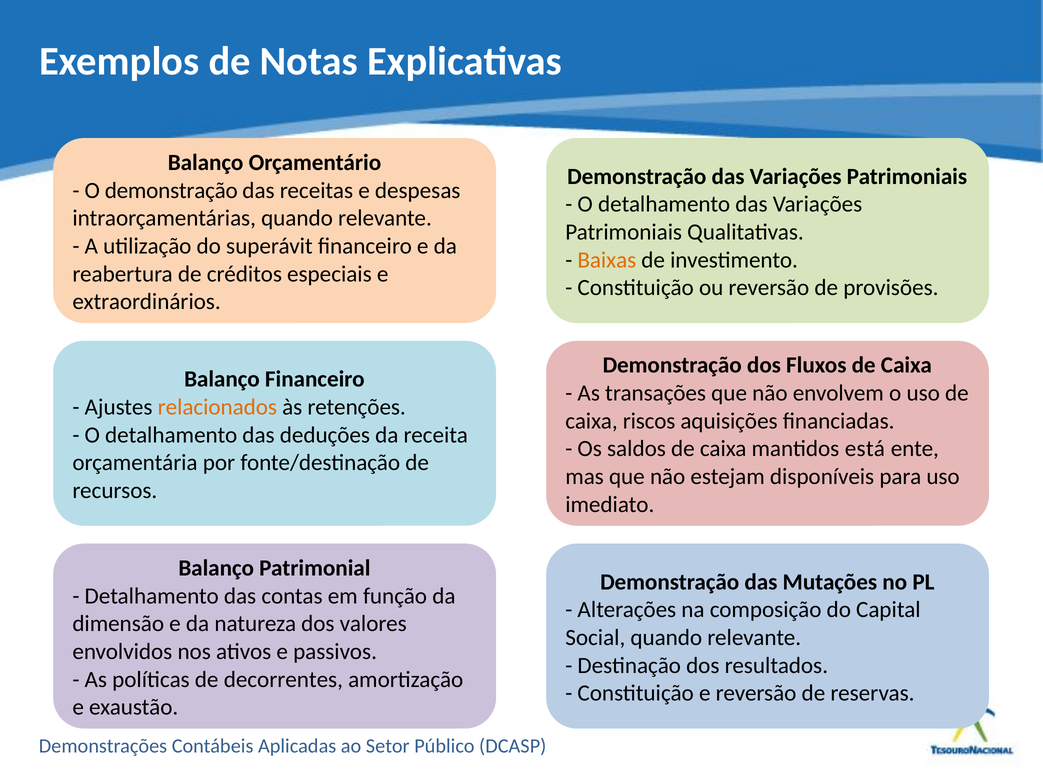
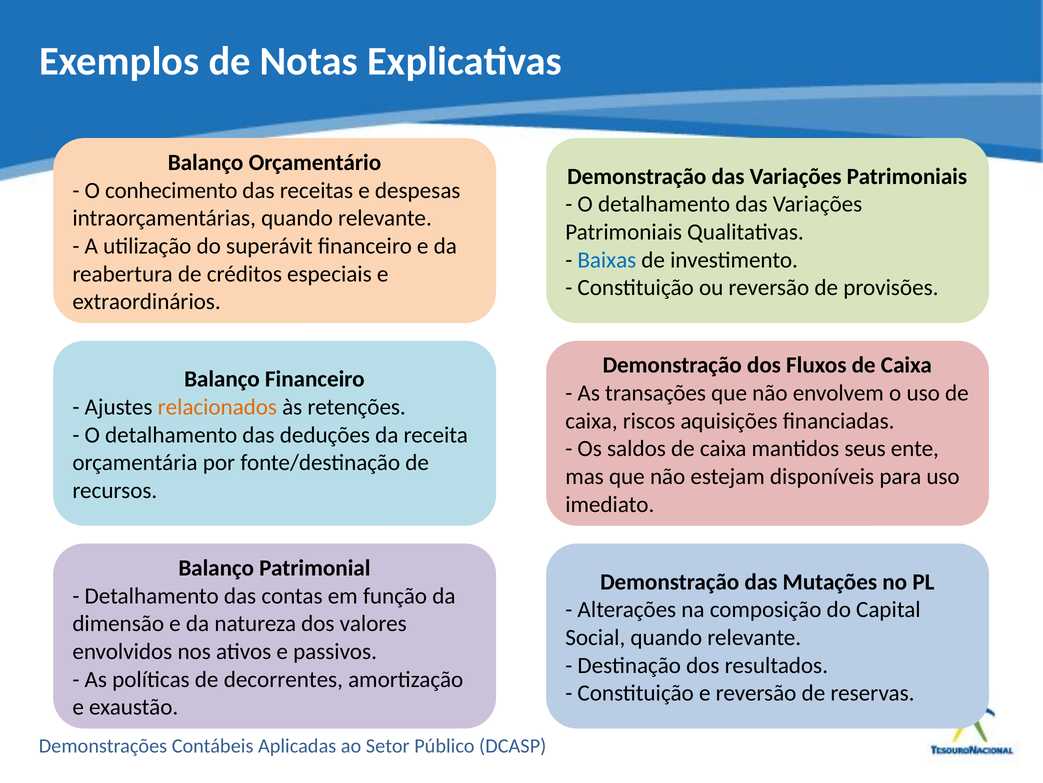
O demonstração: demonstração -> conhecimento
Baixas colour: orange -> blue
está: está -> seus
